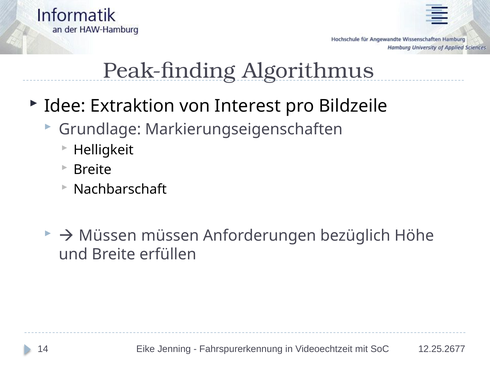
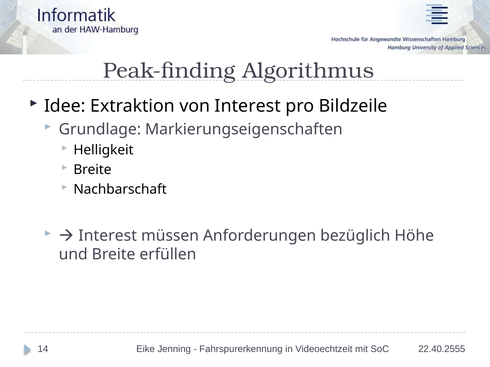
Müssen at (108, 236): Müssen -> Interest
12.25.2677: 12.25.2677 -> 22.40.2555
